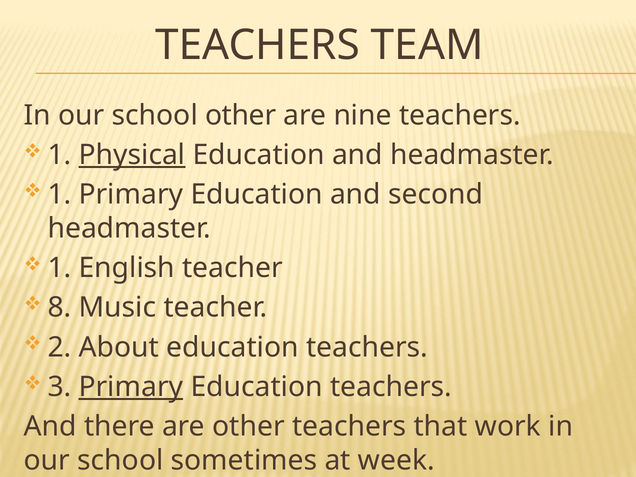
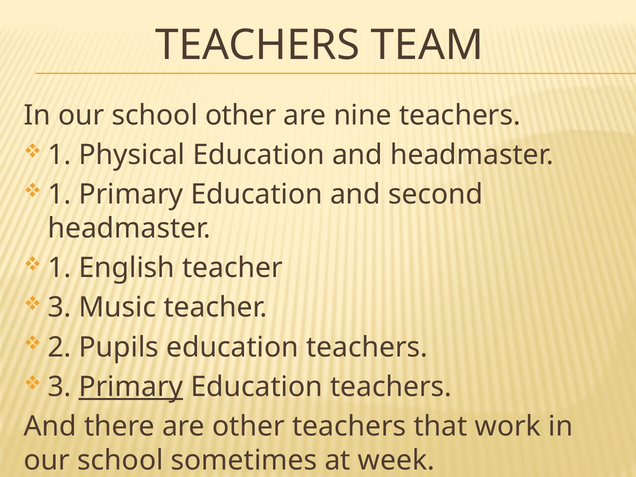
Physical underline: present -> none
8 at (59, 308): 8 -> 3
About: About -> Pupils
